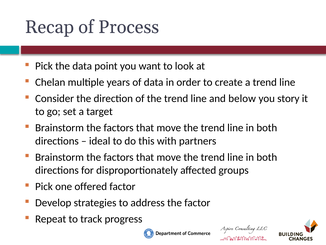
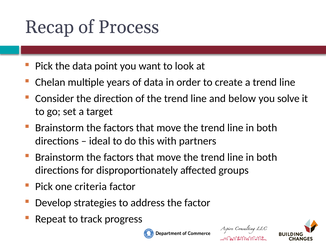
story: story -> solve
offered: offered -> criteria
